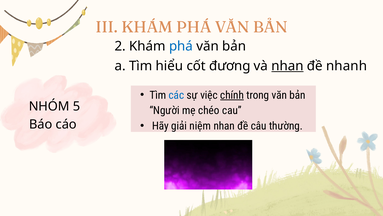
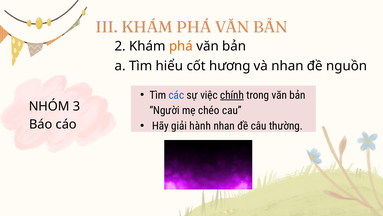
phá at (181, 46) colour: blue -> orange
đương: đương -> hương
nhan at (287, 66) underline: present -> none
nhanh: nhanh -> nguồn
5: 5 -> 3
niệm: niệm -> hành
